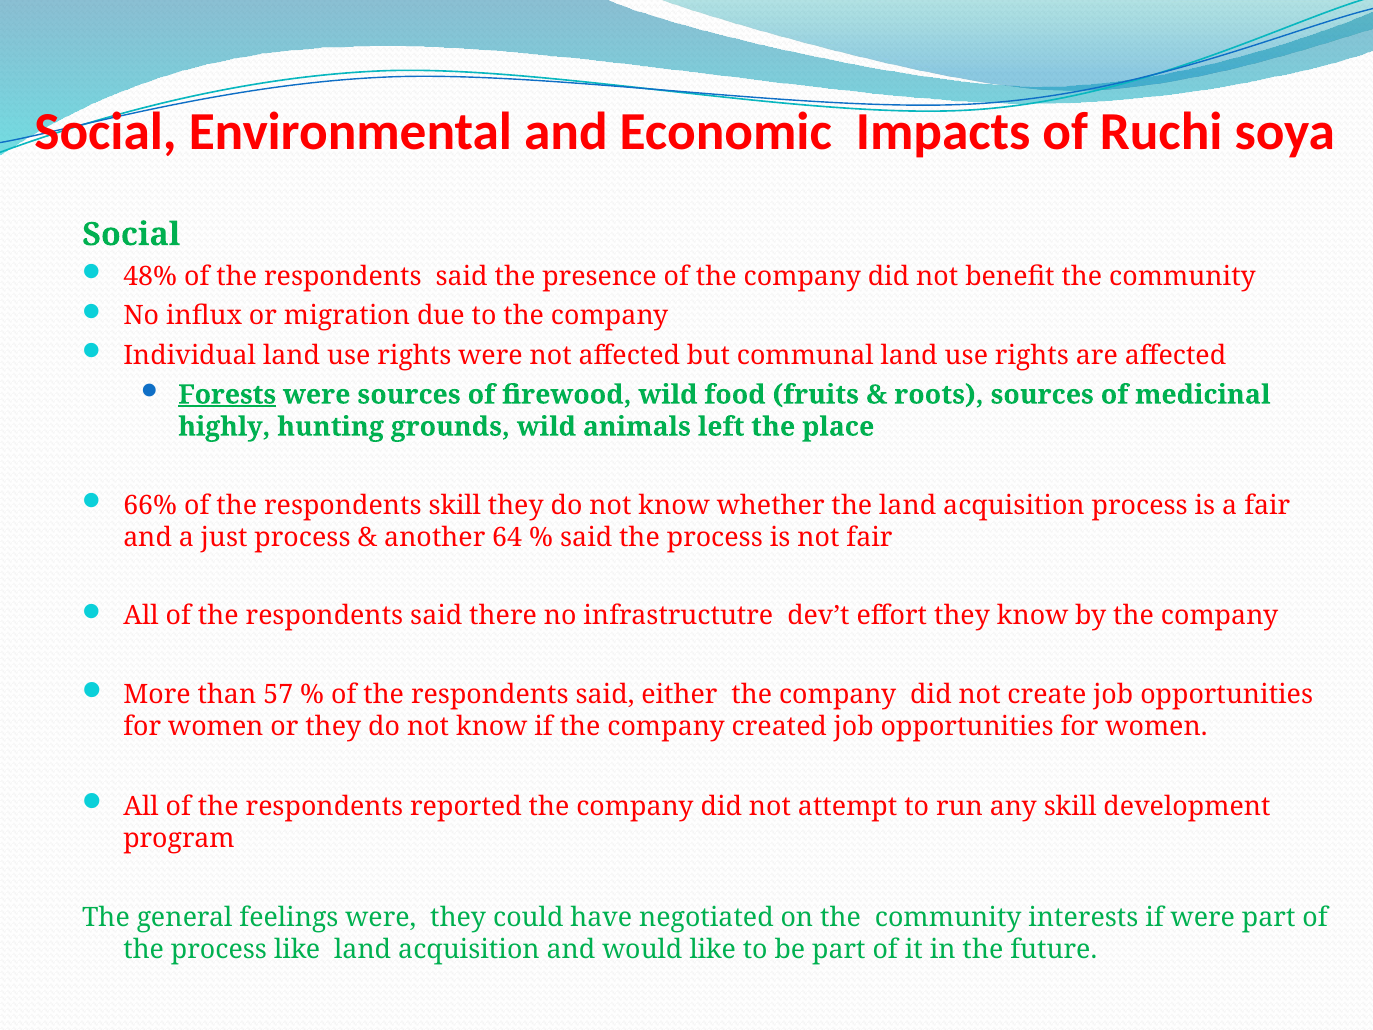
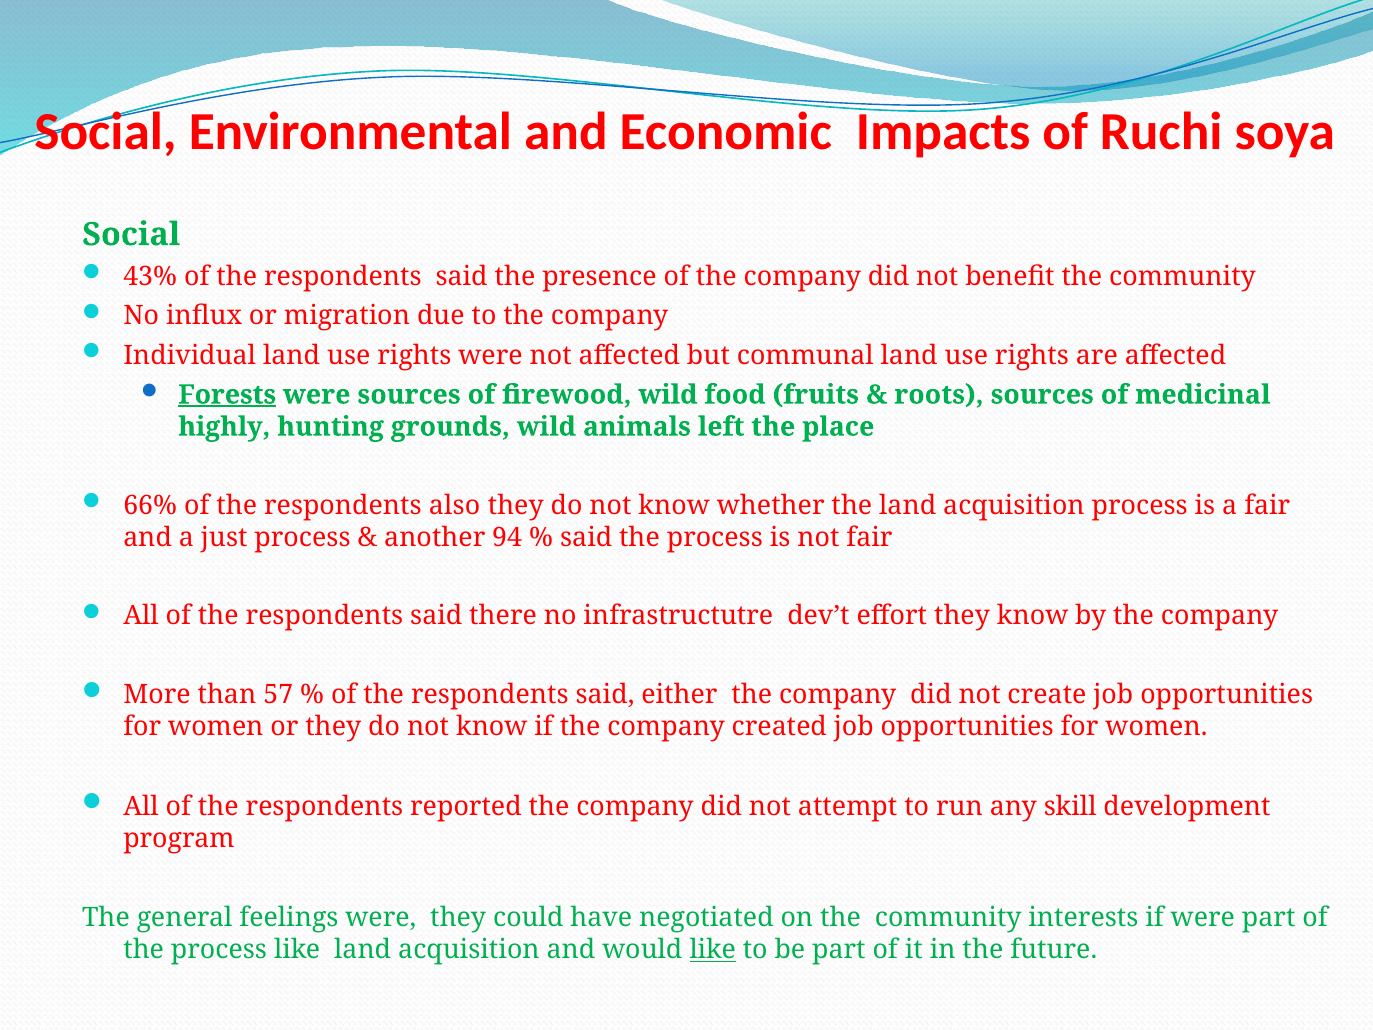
48%: 48% -> 43%
respondents skill: skill -> also
64: 64 -> 94
like at (713, 950) underline: none -> present
